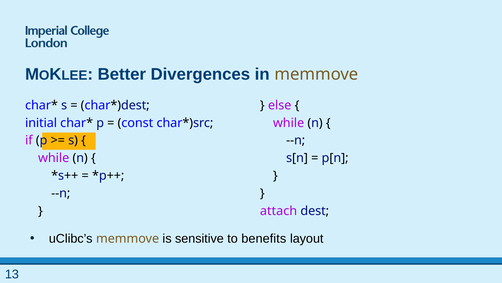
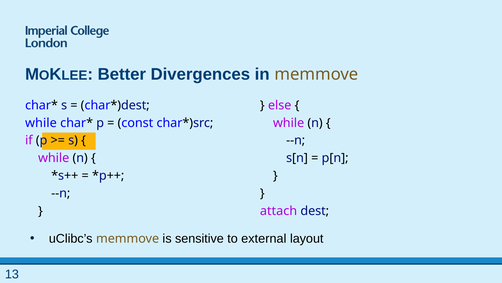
initial at (41, 123): initial -> while
benefits: benefits -> external
